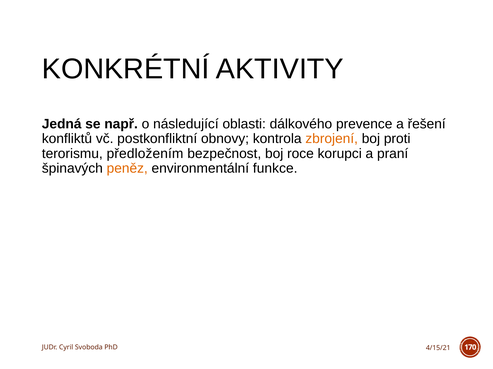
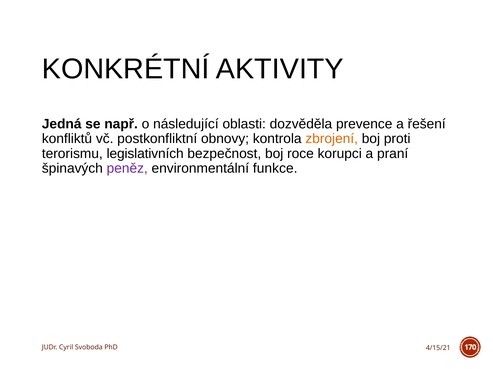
dálkového: dálkového -> dozvěděla
předložením: předložením -> legislativních
peněz colour: orange -> purple
